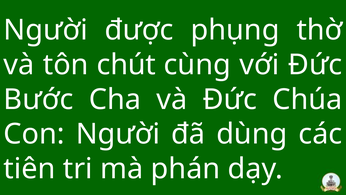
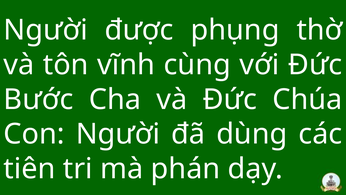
chút: chút -> vĩnh
